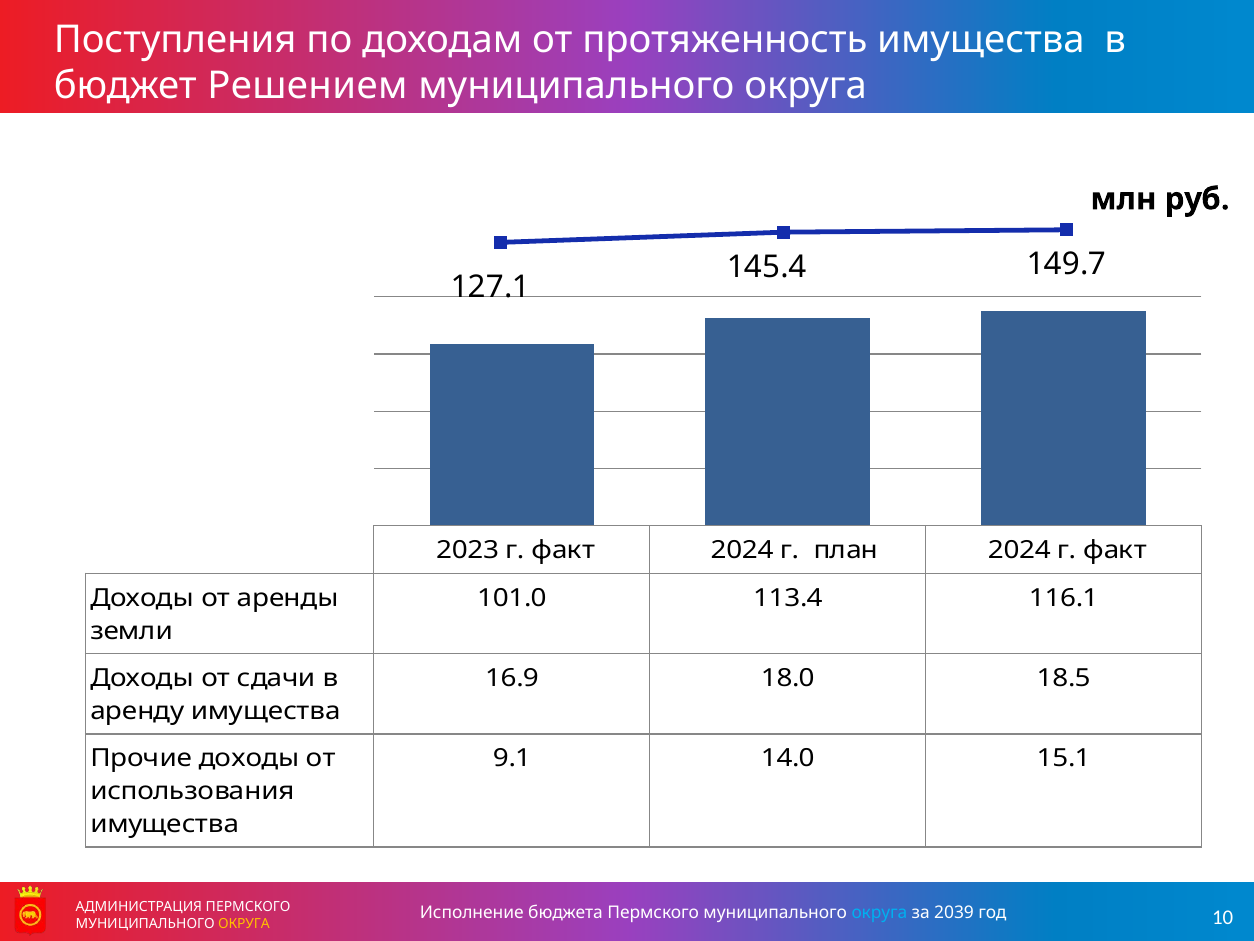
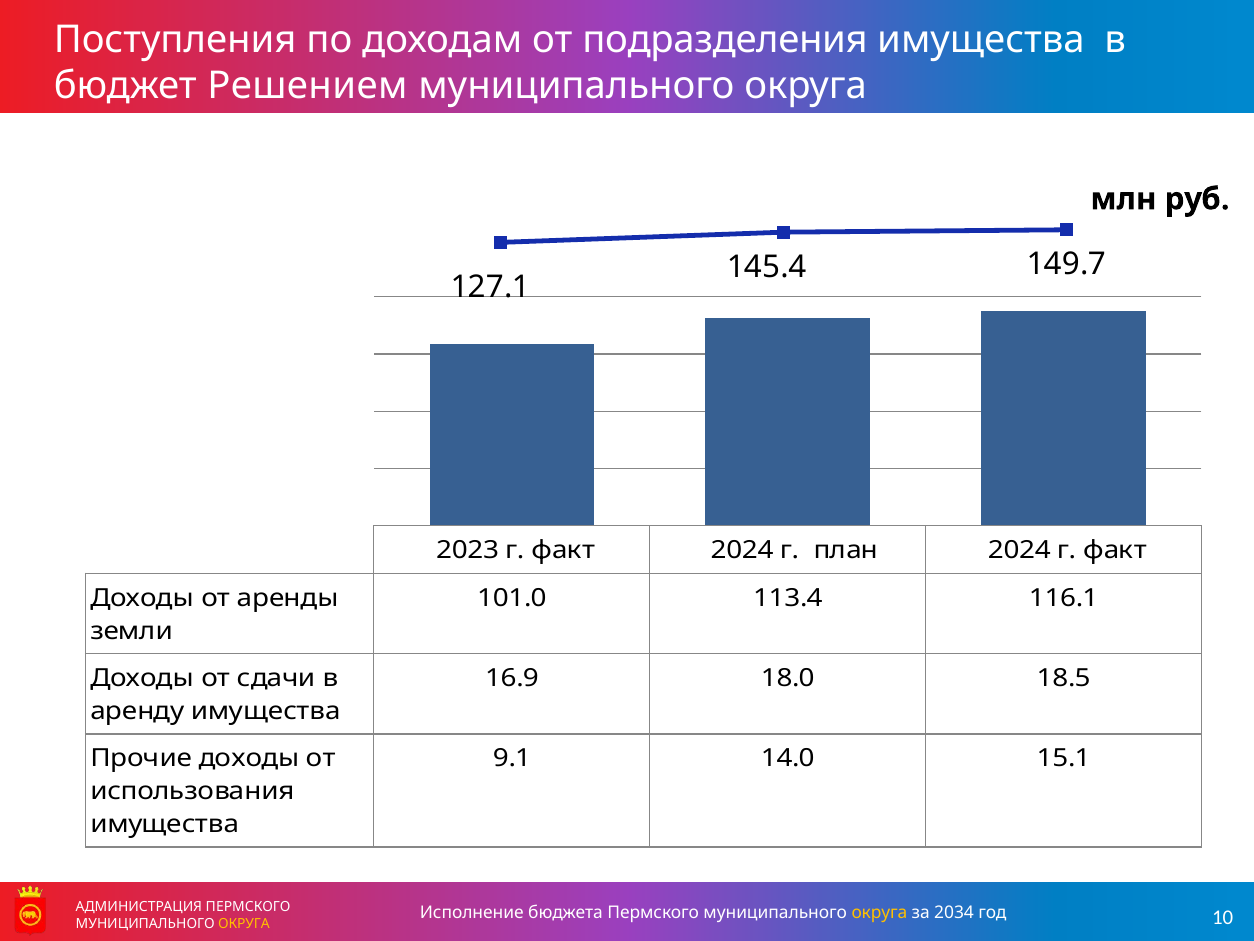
протяженность: протяженность -> подразделения
округа at (879, 912) colour: light blue -> yellow
2039: 2039 -> 2034
